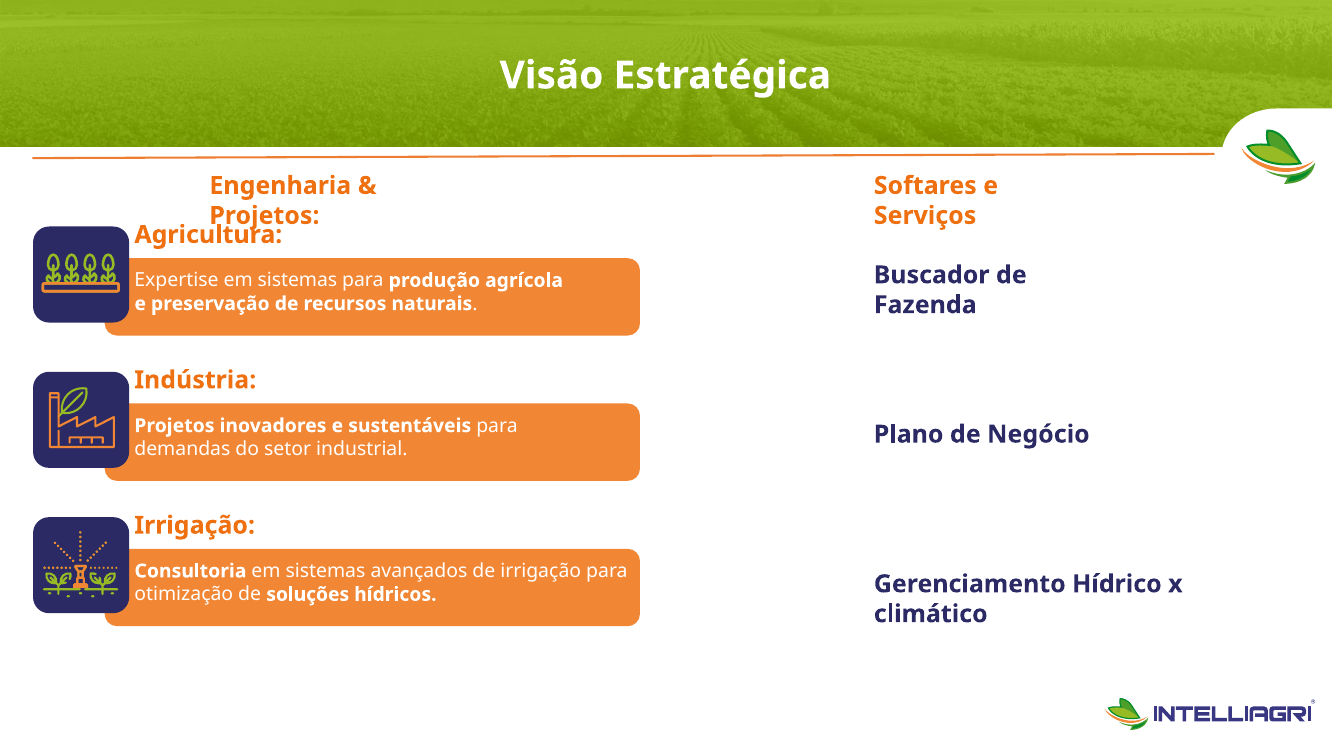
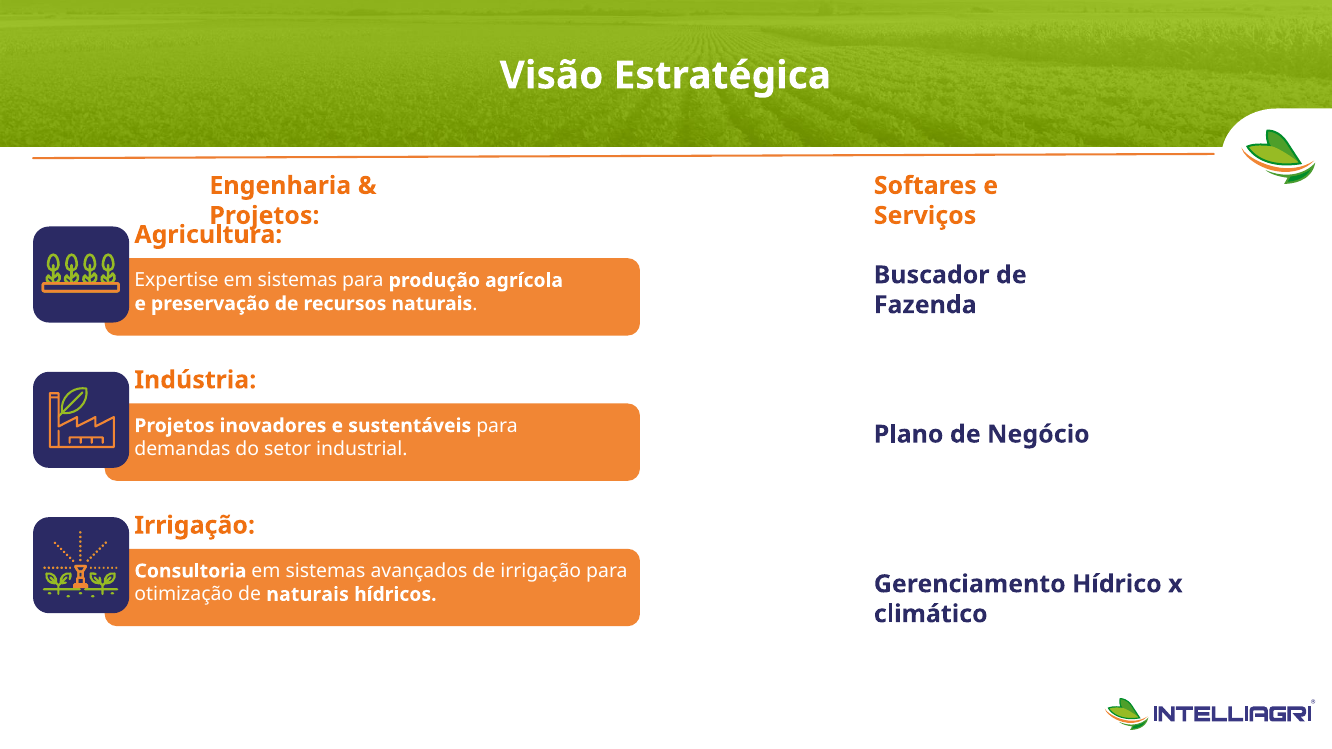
de soluções: soluções -> naturais
